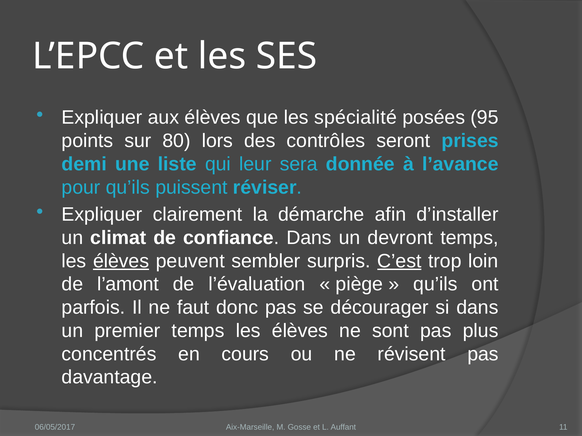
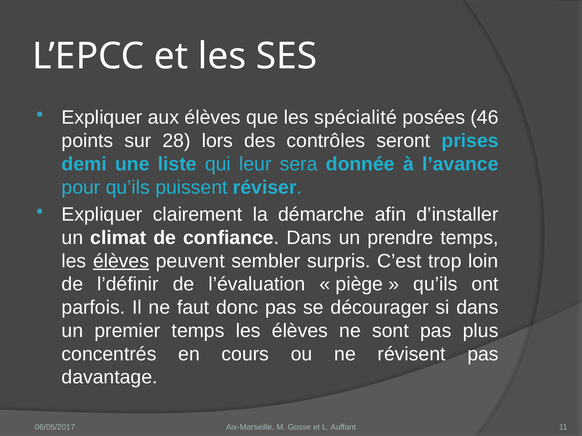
95: 95 -> 46
80: 80 -> 28
devront: devront -> prendre
C’est underline: present -> none
l’amont: l’amont -> l’définir
